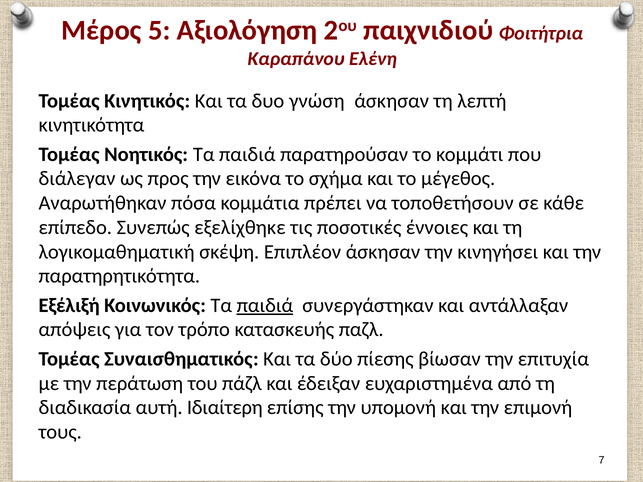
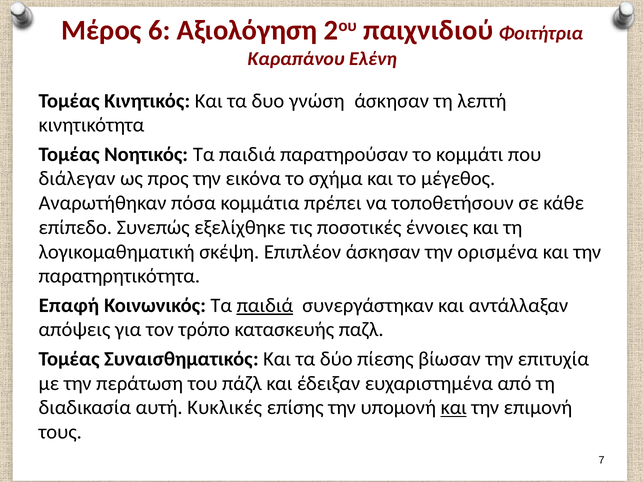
5: 5 -> 6
κινηγήσει: κινηγήσει -> ορισμένα
Εξέλιξή: Εξέλιξή -> Επαφή
Ιδιαίτερη: Ιδιαίτερη -> Κυκλικές
και at (454, 408) underline: none -> present
